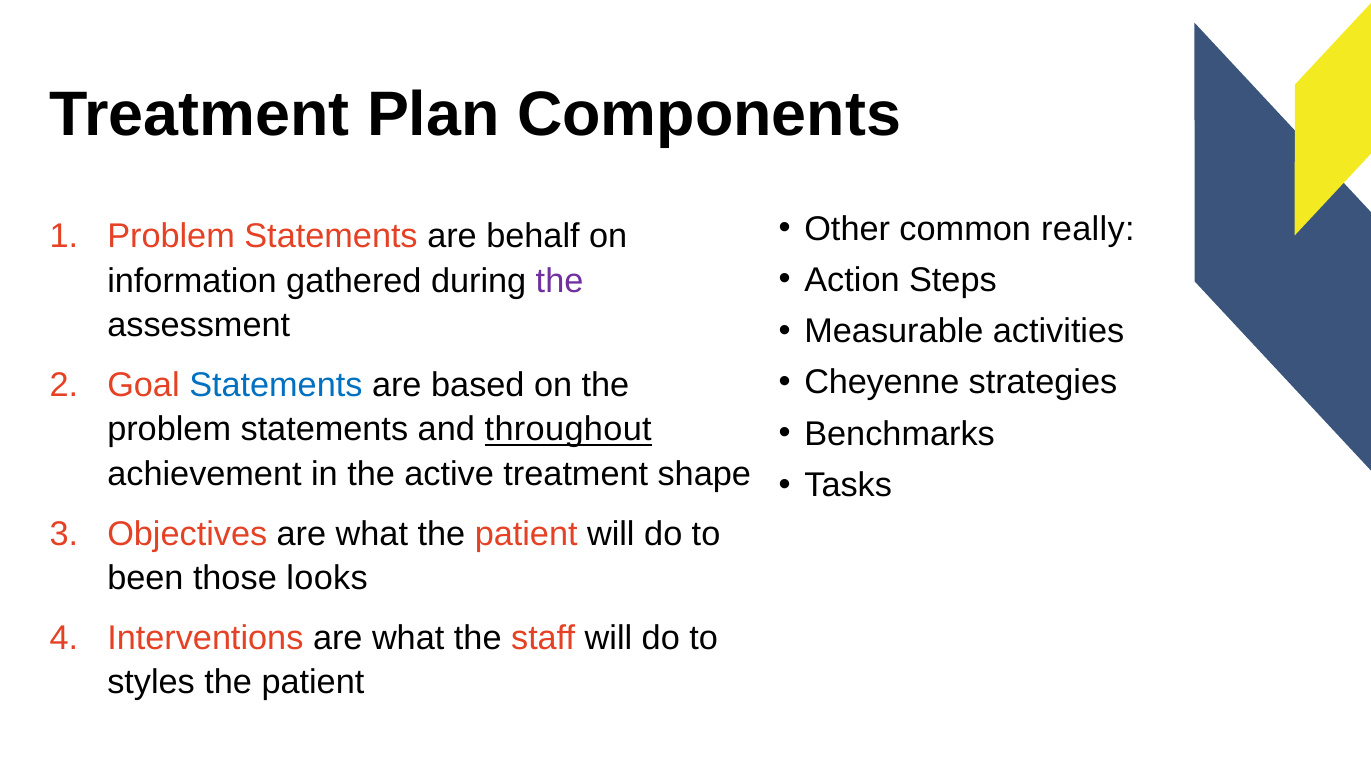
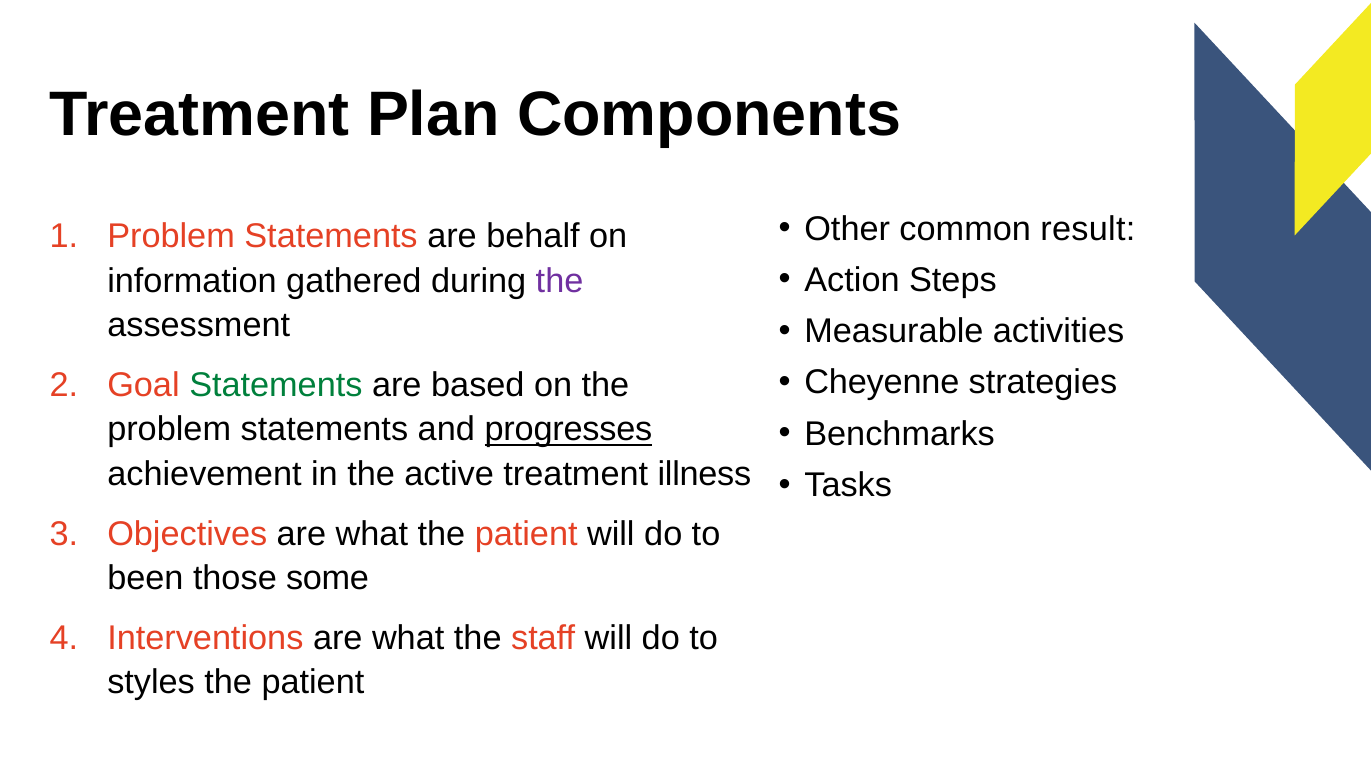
really: really -> result
Statements at (276, 385) colour: blue -> green
throughout: throughout -> progresses
shape: shape -> illness
looks: looks -> some
